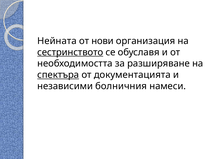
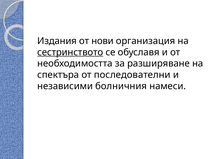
Нейната: Нейната -> Издания
спектъра underline: present -> none
документацията: документацията -> последователни
